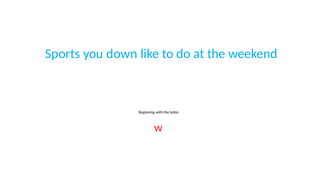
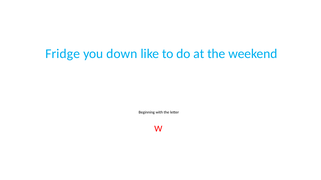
Sports: Sports -> Fridge
